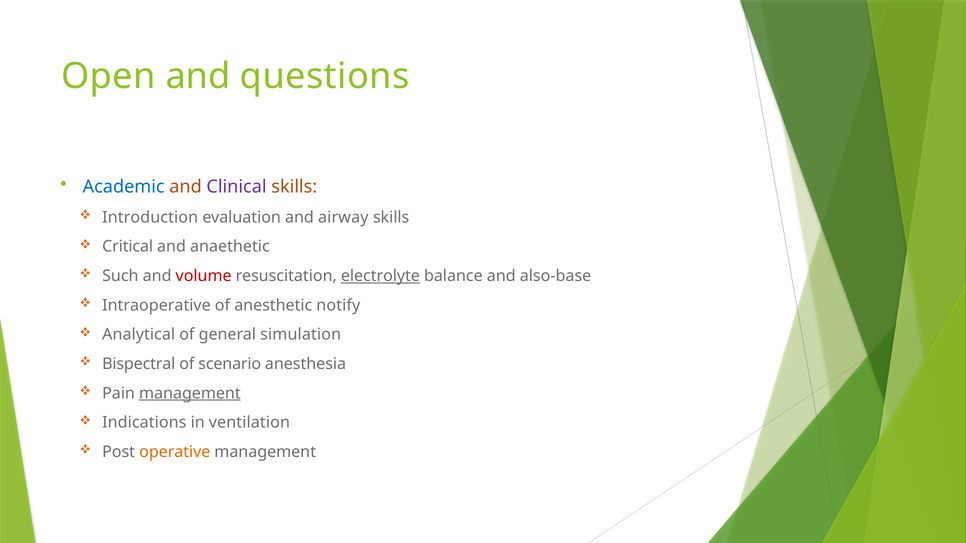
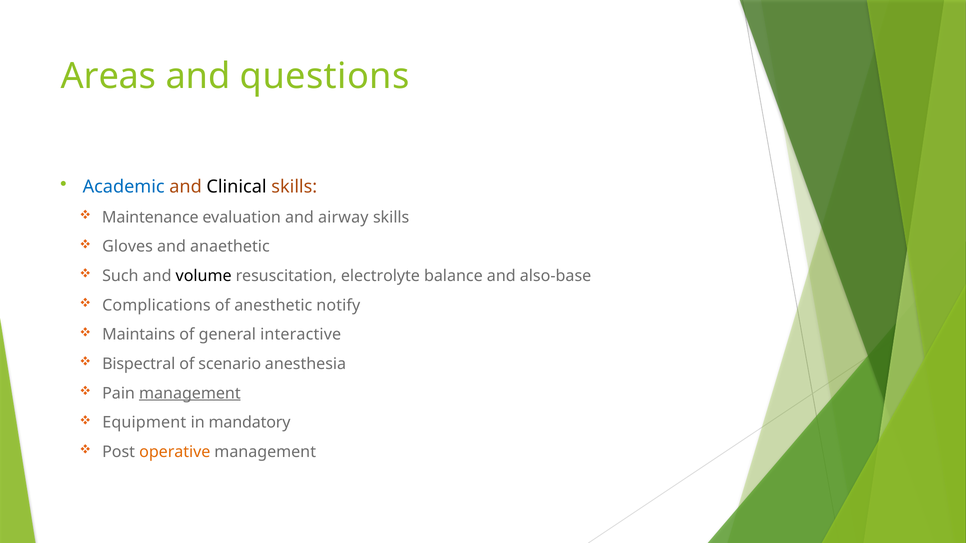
Open: Open -> Areas
Clinical colour: purple -> black
Introduction: Introduction -> Maintenance
Critical: Critical -> Gloves
volume colour: red -> black
electrolyte underline: present -> none
Intraoperative: Intraoperative -> Complications
Analytical: Analytical -> Maintains
simulation: simulation -> interactive
Indications: Indications -> Equipment
ventilation: ventilation -> mandatory
